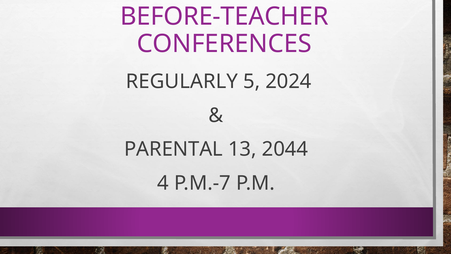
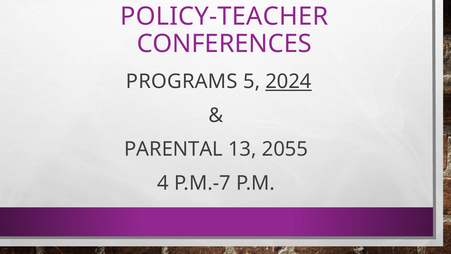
BEFORE-TEACHER: BEFORE-TEACHER -> POLICY-TEACHER
REGULARLY: REGULARLY -> PROGRAMS
2024 underline: none -> present
2044: 2044 -> 2055
